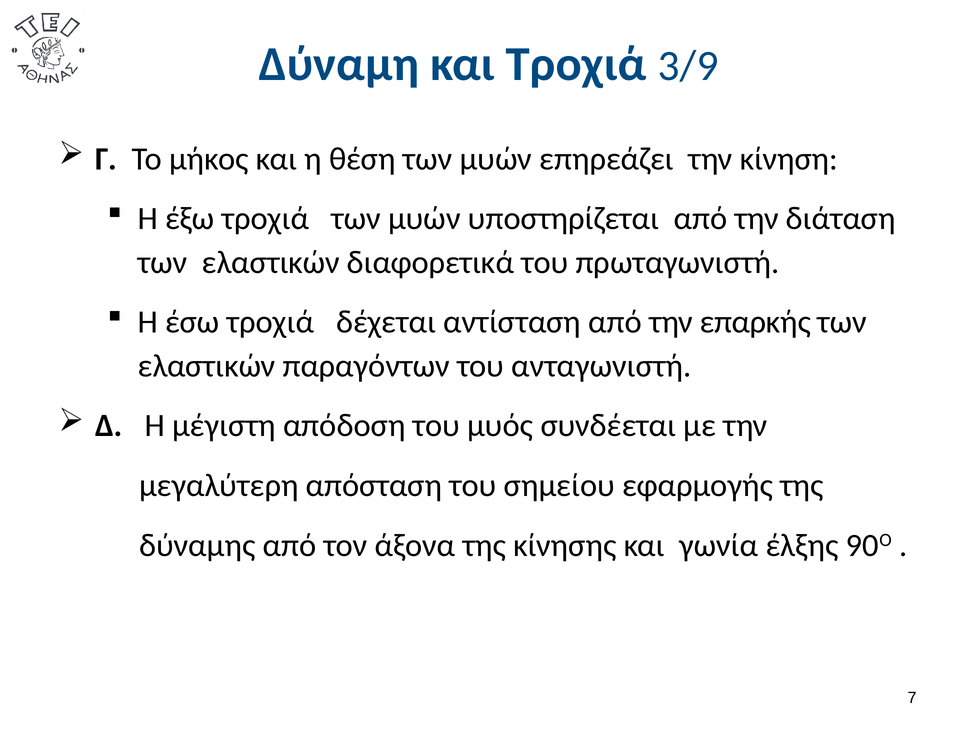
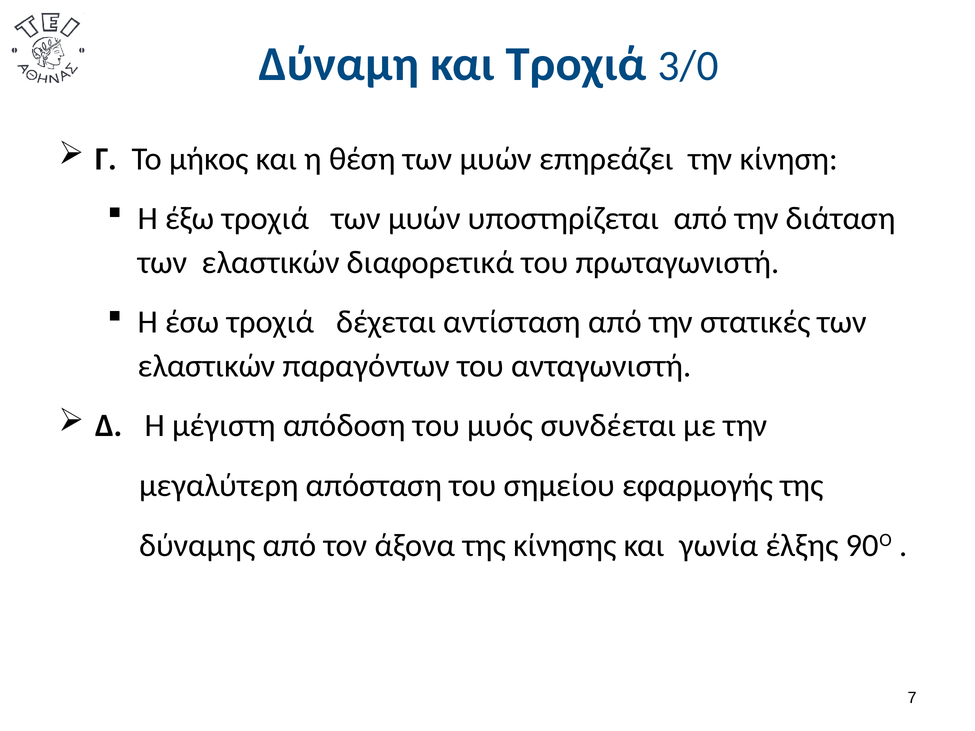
3/9: 3/9 -> 3/0
επαρκής: επαρκής -> στατικές
